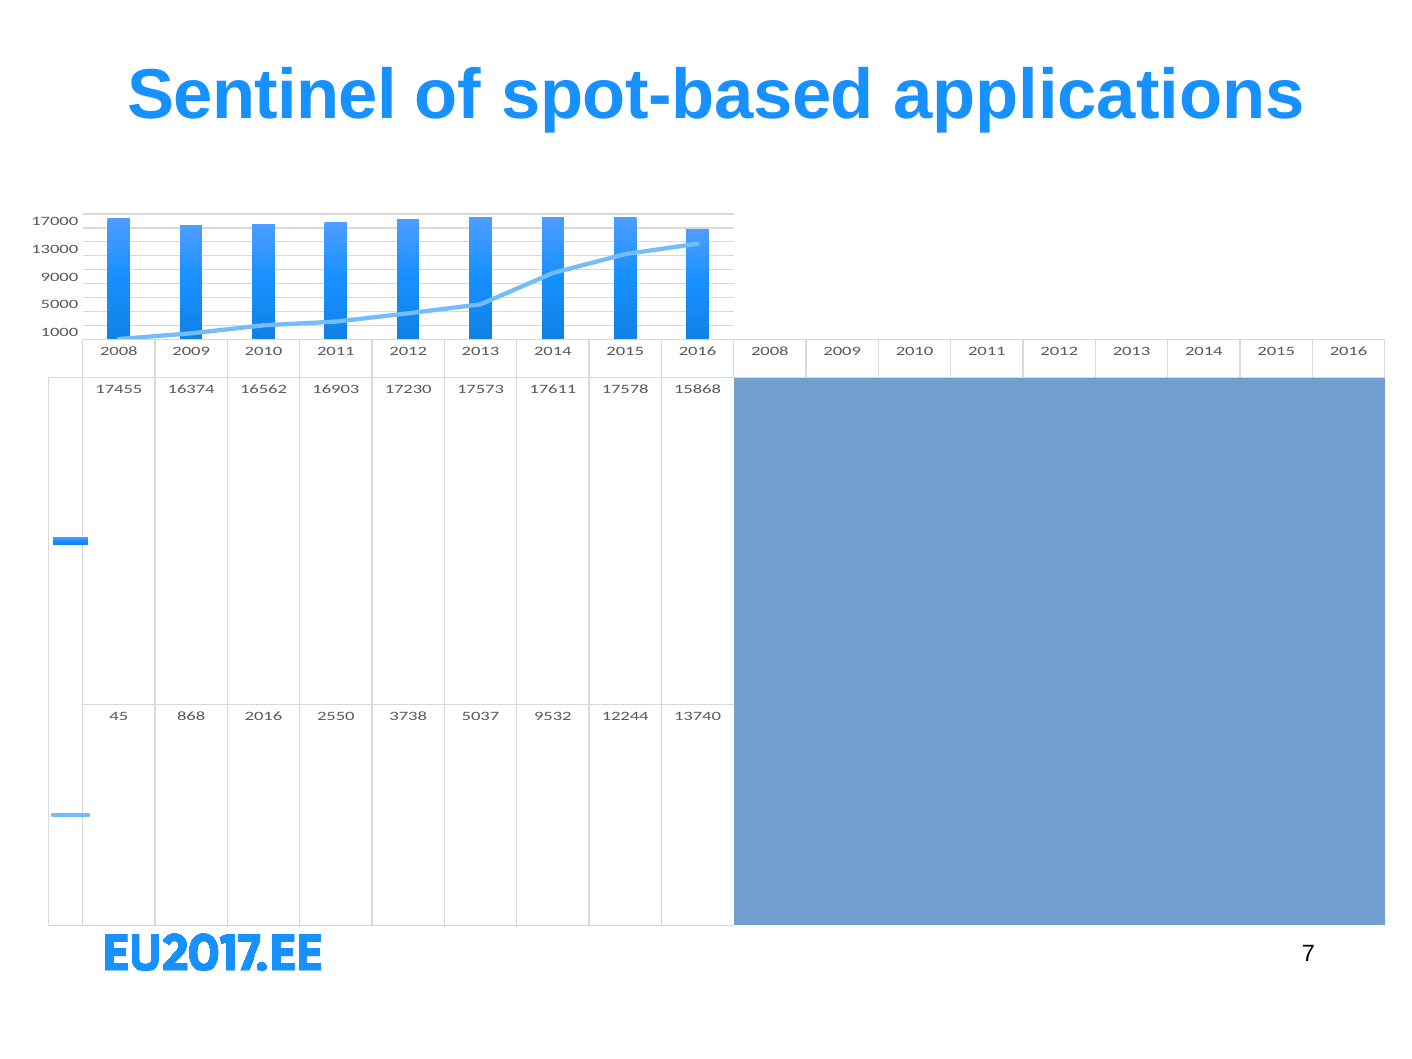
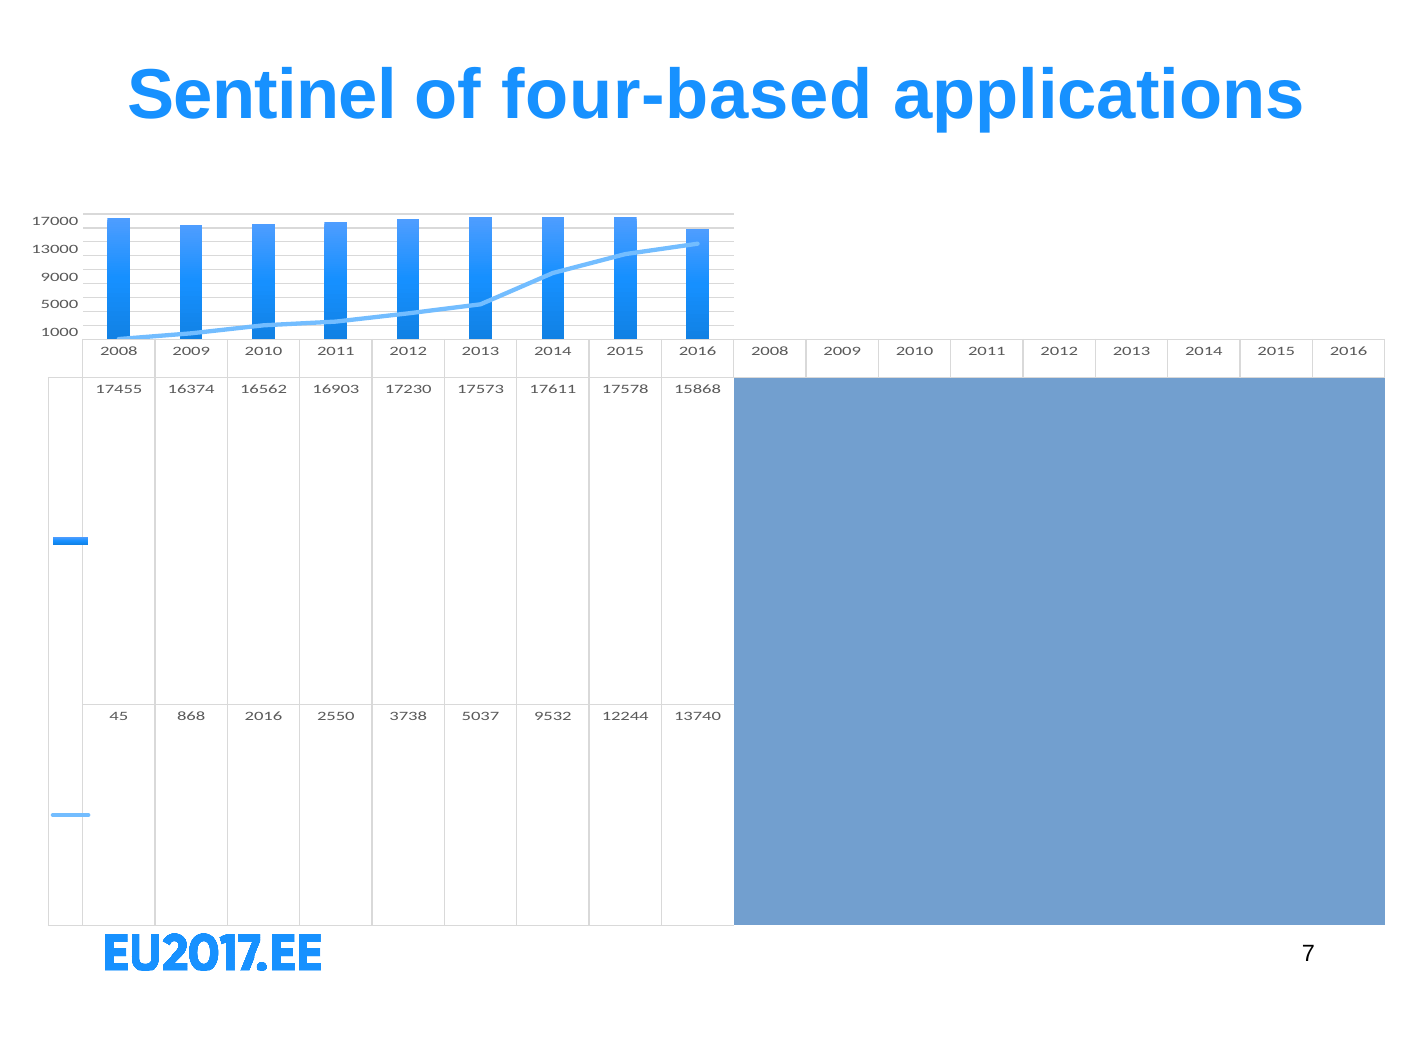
spot-based: spot-based -> four-based
